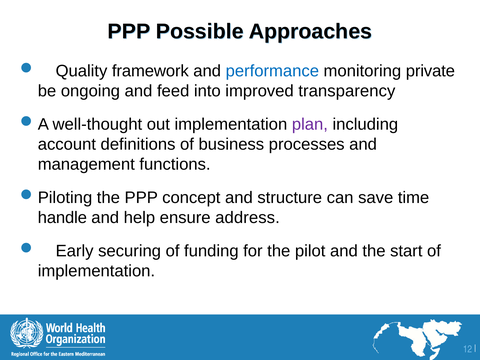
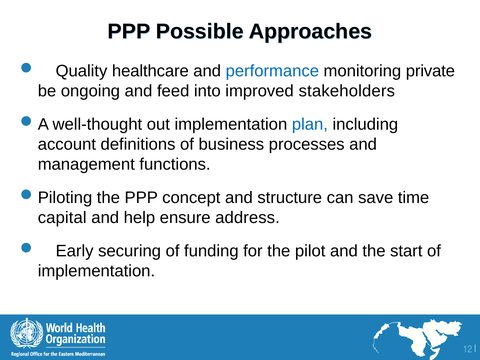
framework: framework -> healthcare
transparency: transparency -> stakeholders
plan colour: purple -> blue
handle: handle -> capital
